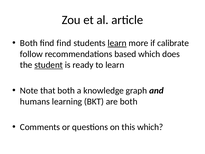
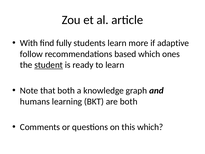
Both at (29, 43): Both -> With
find find: find -> fully
learn at (117, 43) underline: present -> none
calibrate: calibrate -> adaptive
does: does -> ones
